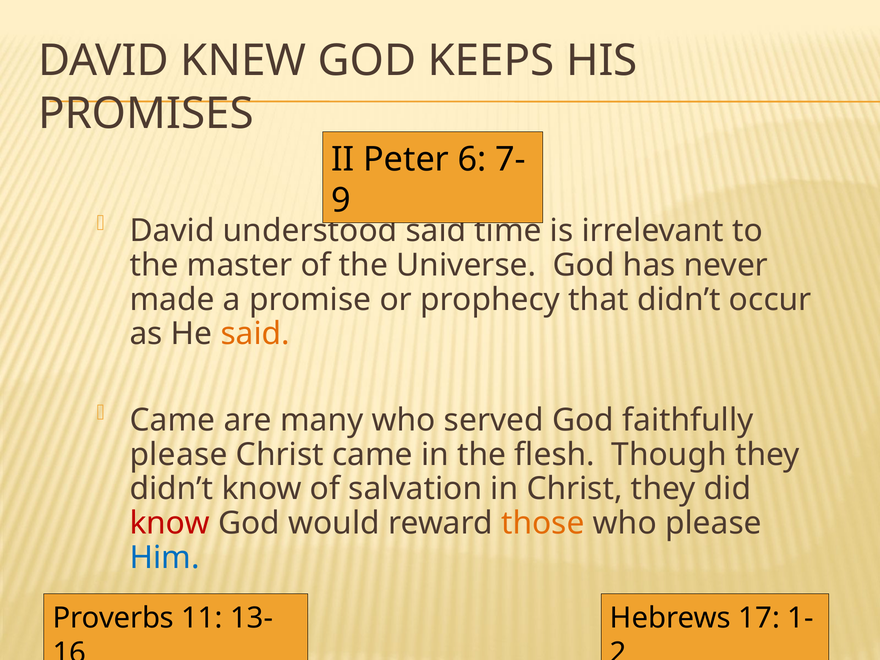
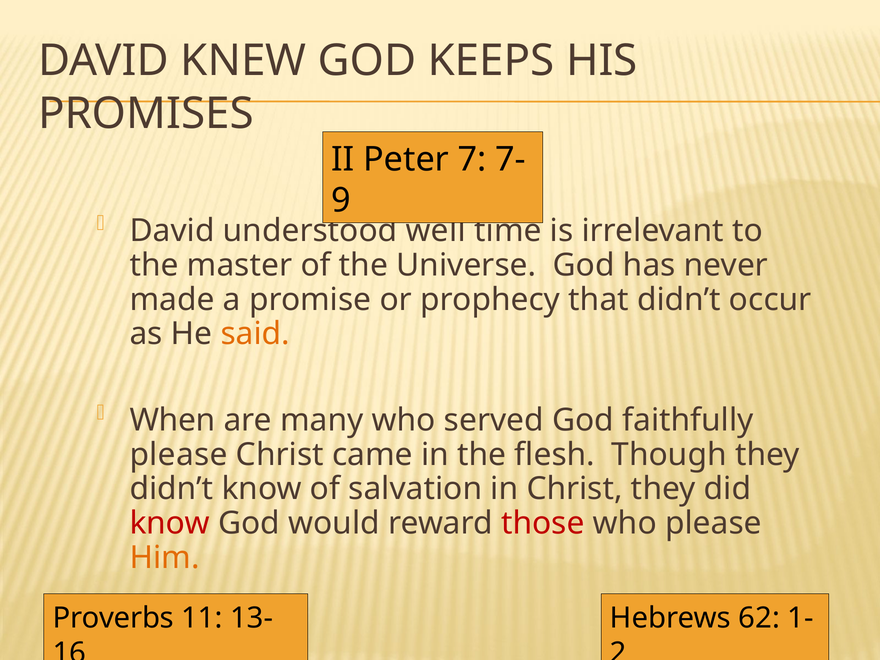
6: 6 -> 7
understood said: said -> well
Came at (172, 420): Came -> When
those colour: orange -> red
Him colour: blue -> orange
17: 17 -> 62
